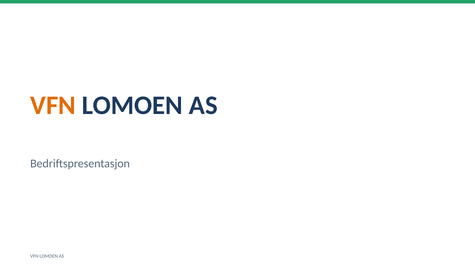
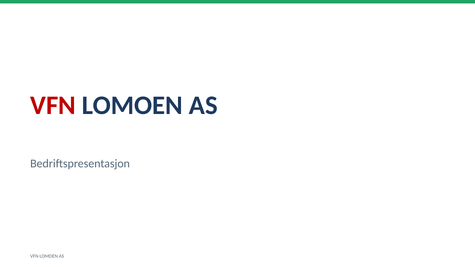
VFN at (53, 105) colour: orange -> red
